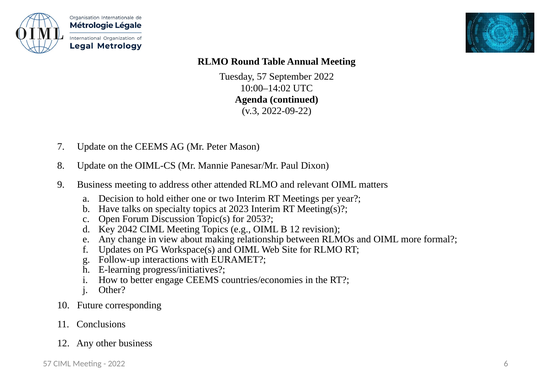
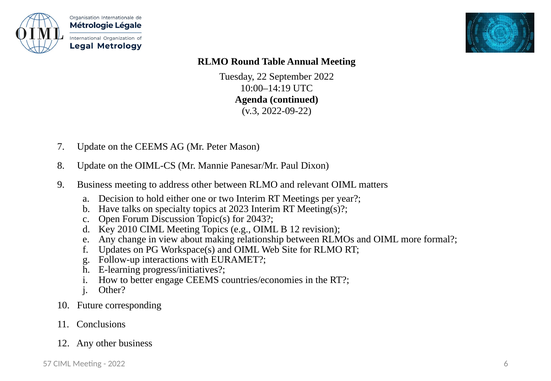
Tuesday 57: 57 -> 22
10:00–14:02: 10:00–14:02 -> 10:00–14:19
other attended: attended -> between
2053: 2053 -> 2043
2042: 2042 -> 2010
